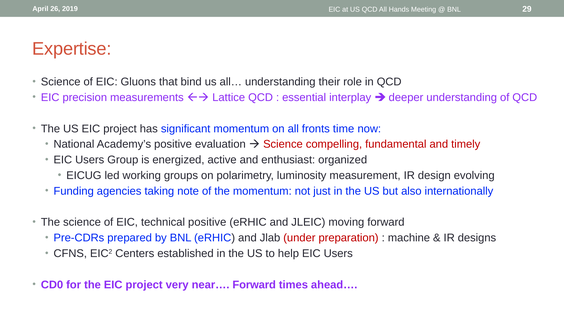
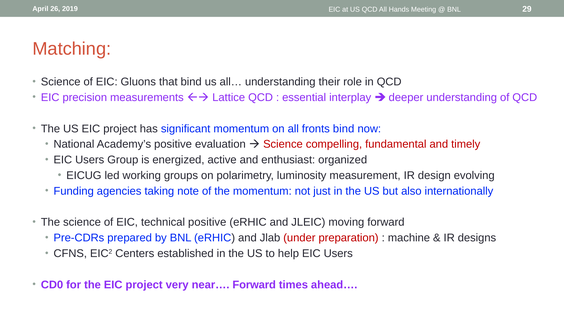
Expertise: Expertise -> Matching
fronts time: time -> bind
